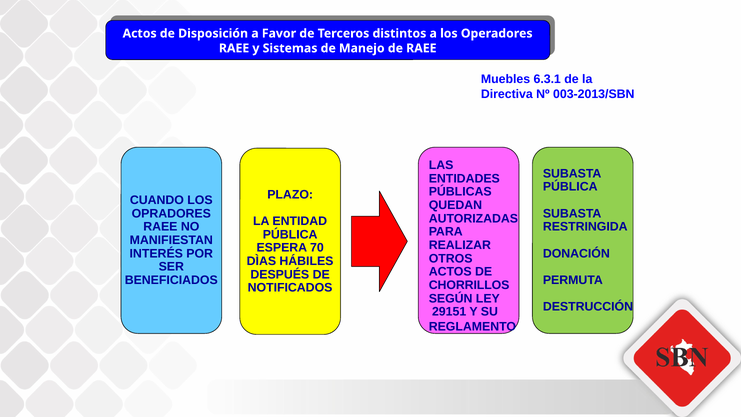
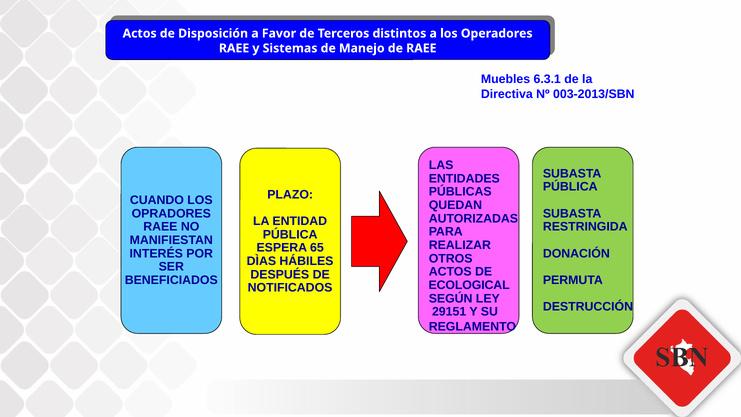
70: 70 -> 65
CHORRILLOS: CHORRILLOS -> ECOLOGICAL
